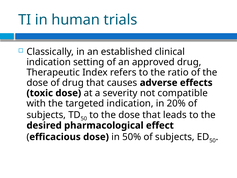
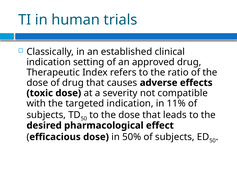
20%: 20% -> 11%
